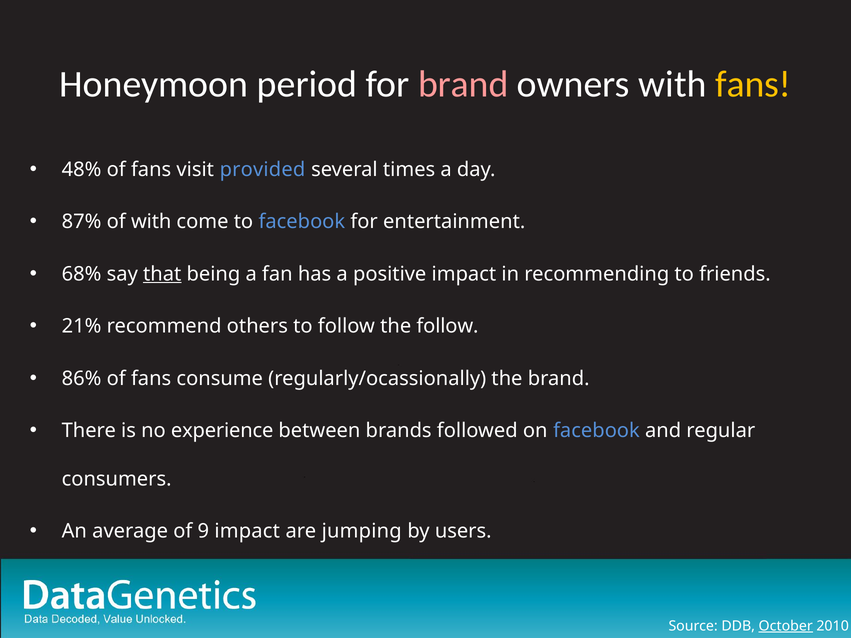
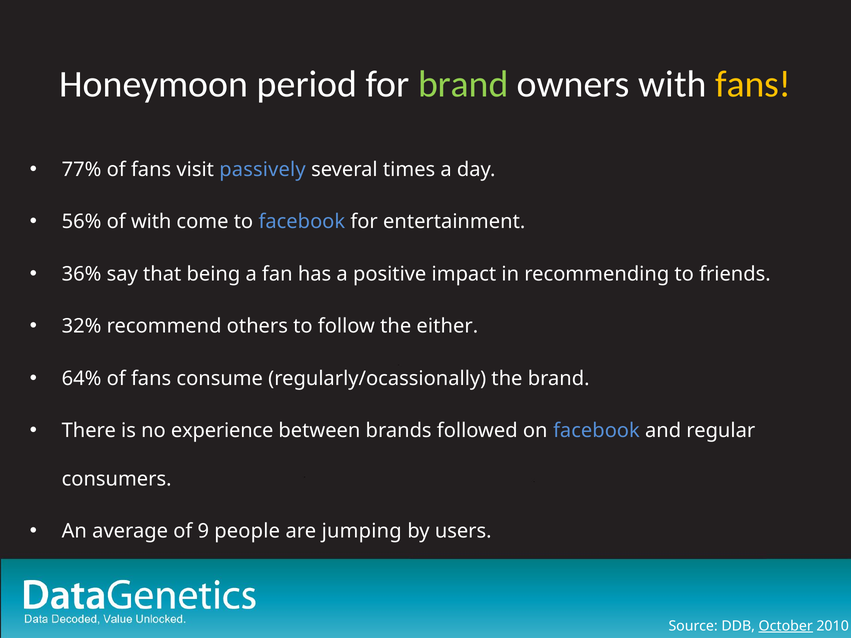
brand at (463, 84) colour: pink -> light green
48%: 48% -> 77%
provided: provided -> passively
87%: 87% -> 56%
68%: 68% -> 36%
that underline: present -> none
21%: 21% -> 32%
the follow: follow -> either
86%: 86% -> 64%
9 impact: impact -> people
